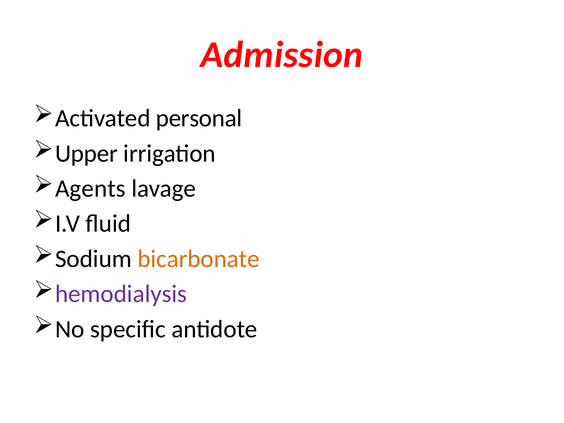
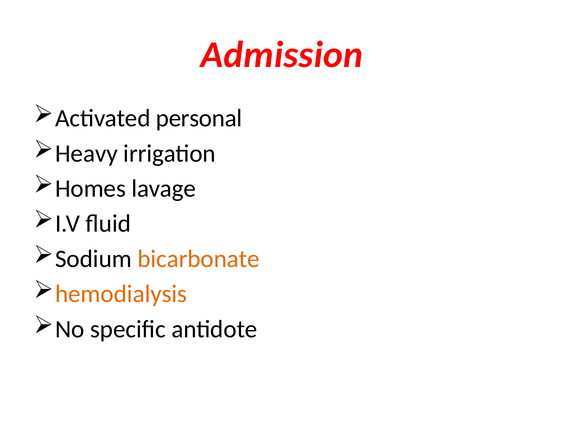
Upper: Upper -> Heavy
Agents: Agents -> Homes
hemodialysis colour: purple -> orange
